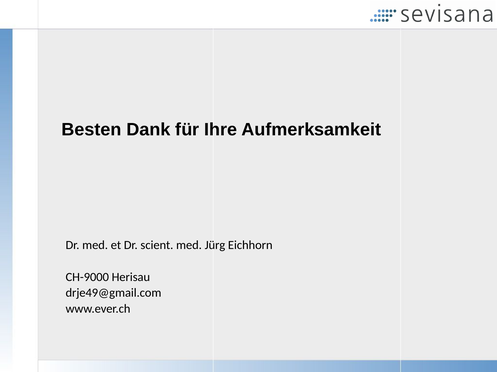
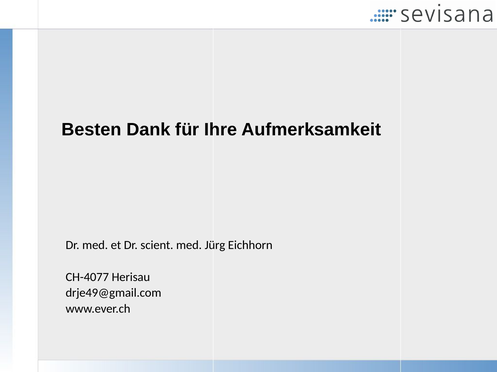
CH-9000: CH-9000 -> CH-4077
